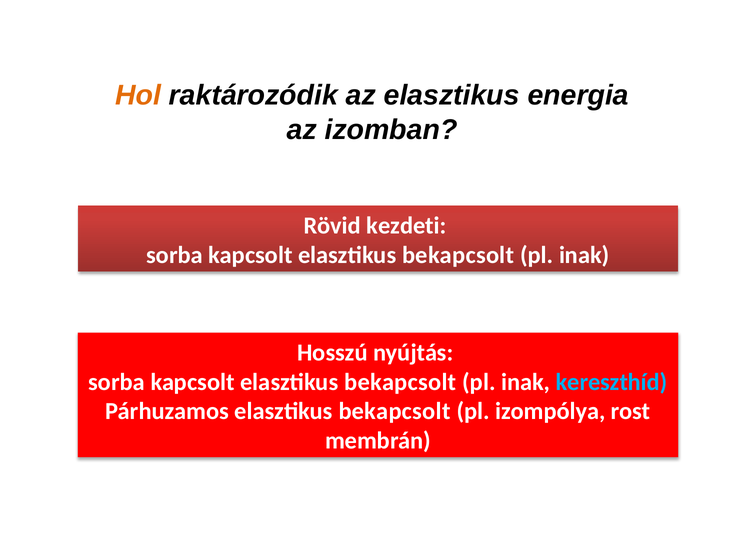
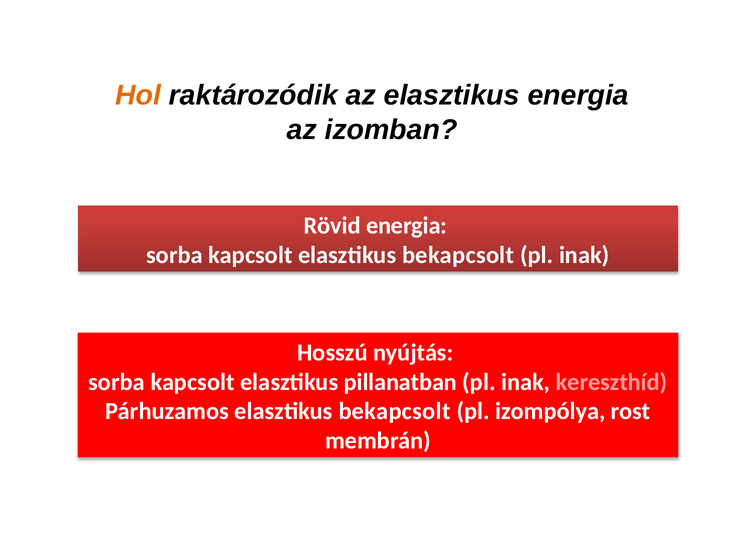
Rövid kezdeti: kezdeti -> energia
bekapcsolt at (400, 382): bekapcsolt -> pillanatban
kereszthíd colour: light blue -> pink
